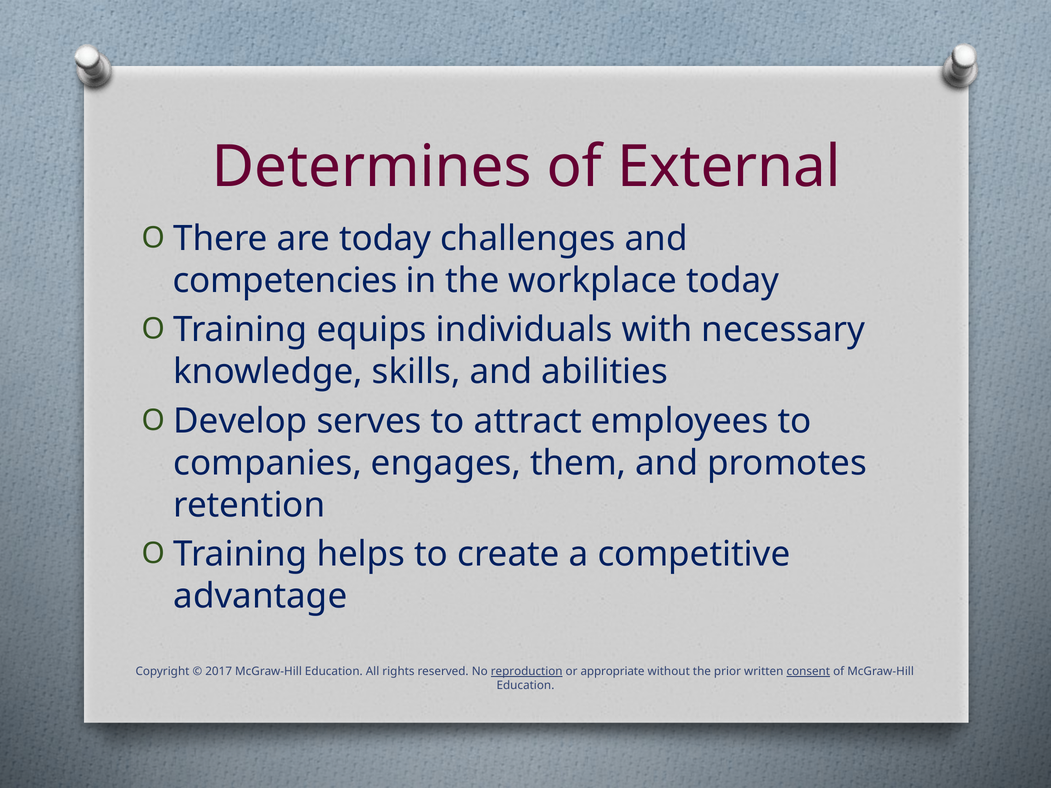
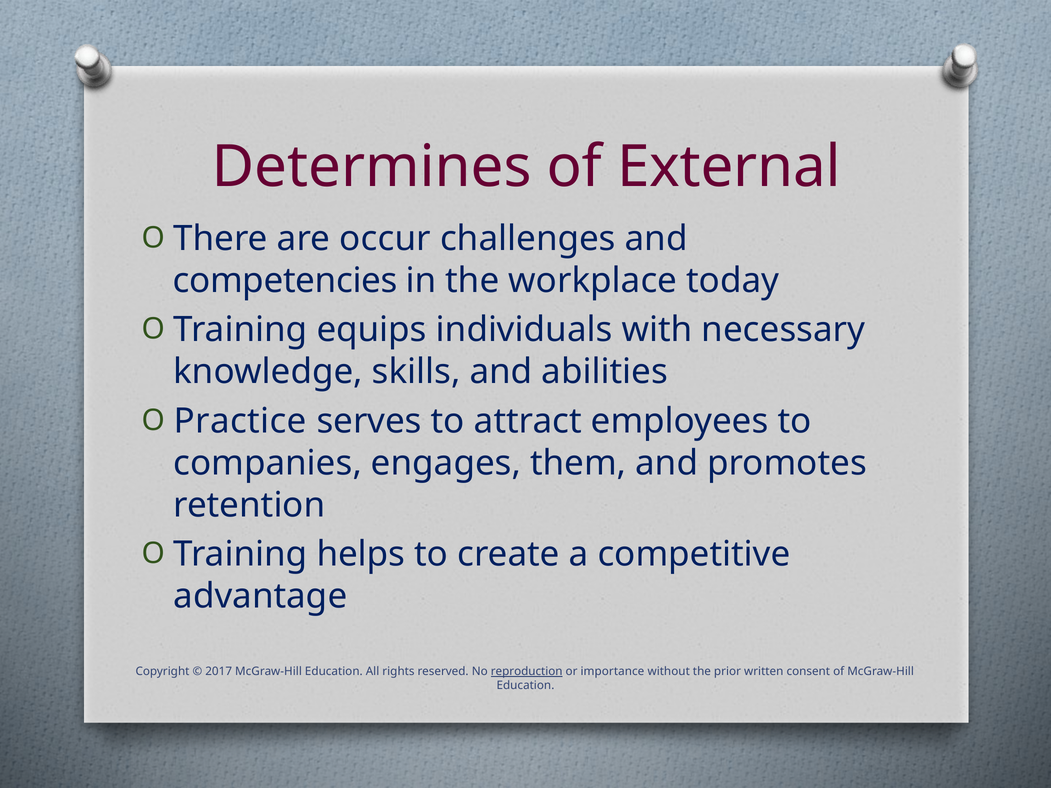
are today: today -> occur
Develop: Develop -> Practice
appropriate: appropriate -> importance
consent underline: present -> none
